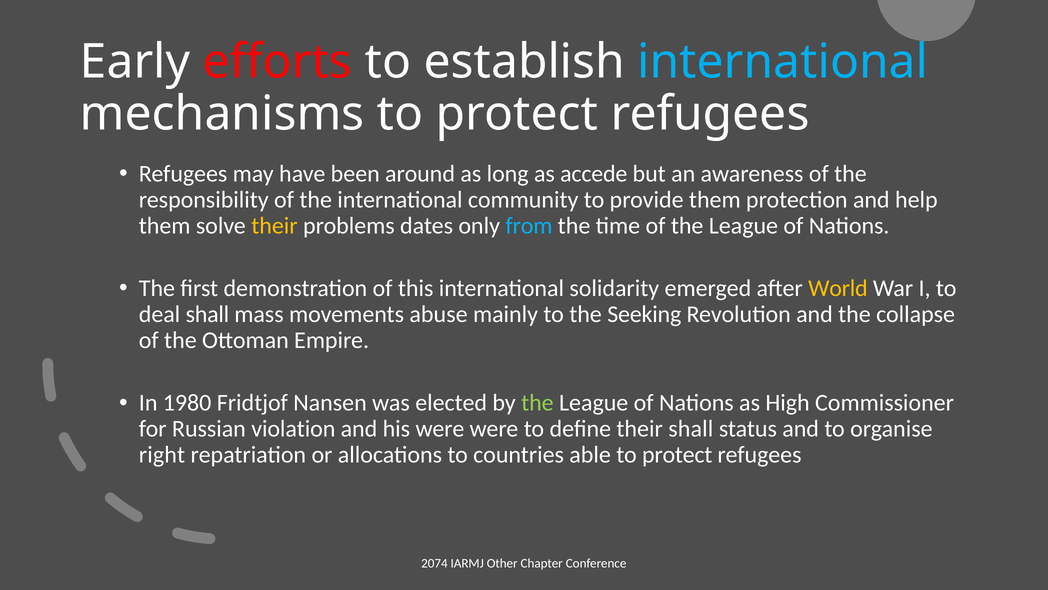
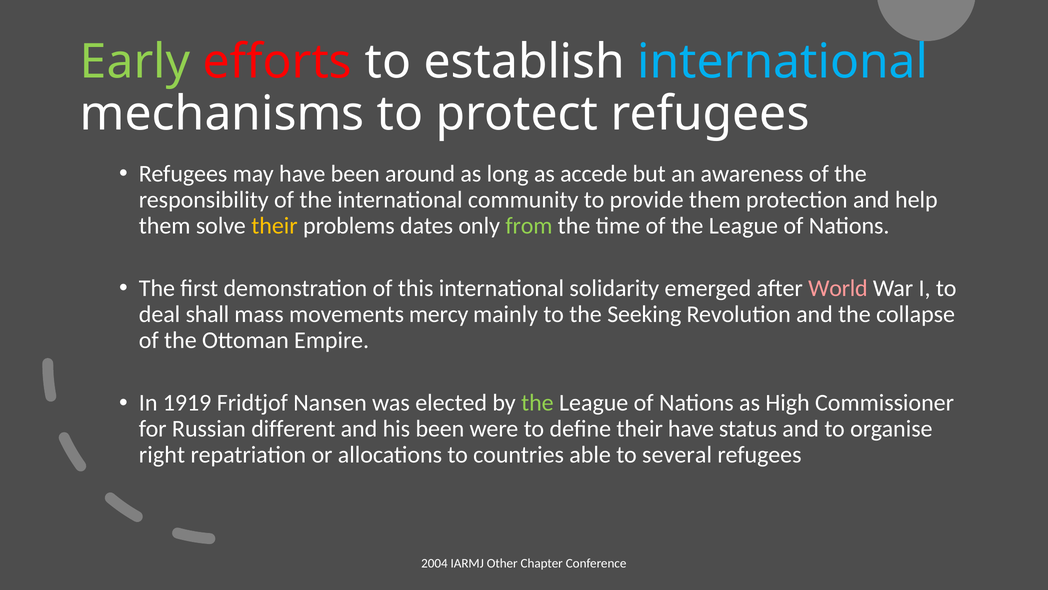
Early colour: white -> light green
from colour: light blue -> light green
World colour: yellow -> pink
abuse: abuse -> mercy
1980: 1980 -> 1919
violation: violation -> different
his were: were -> been
their shall: shall -> have
able to protect: protect -> several
2074: 2074 -> 2004
